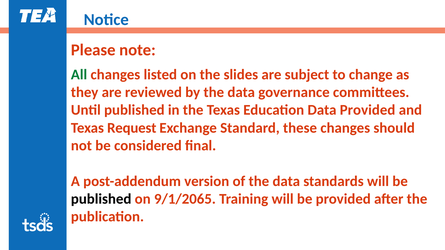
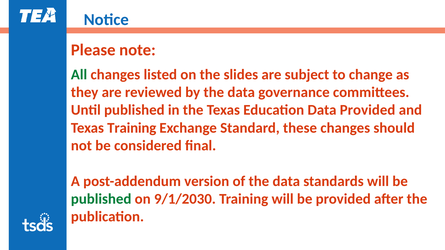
Texas Request: Request -> Training
published at (101, 199) colour: black -> green
9/1/2065: 9/1/2065 -> 9/1/2030
